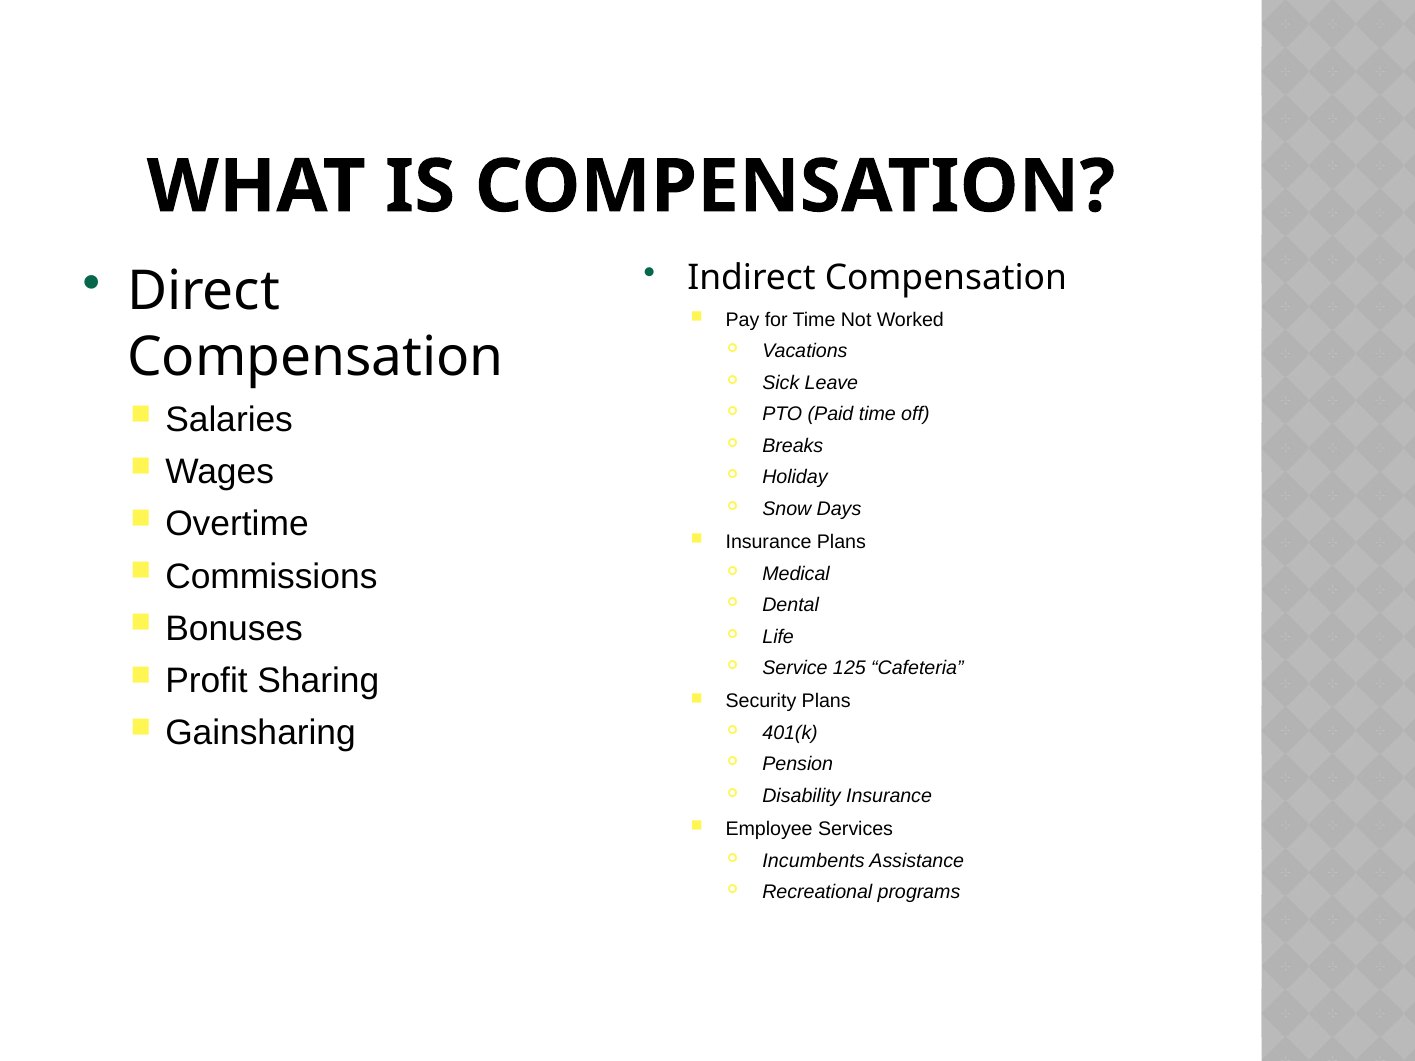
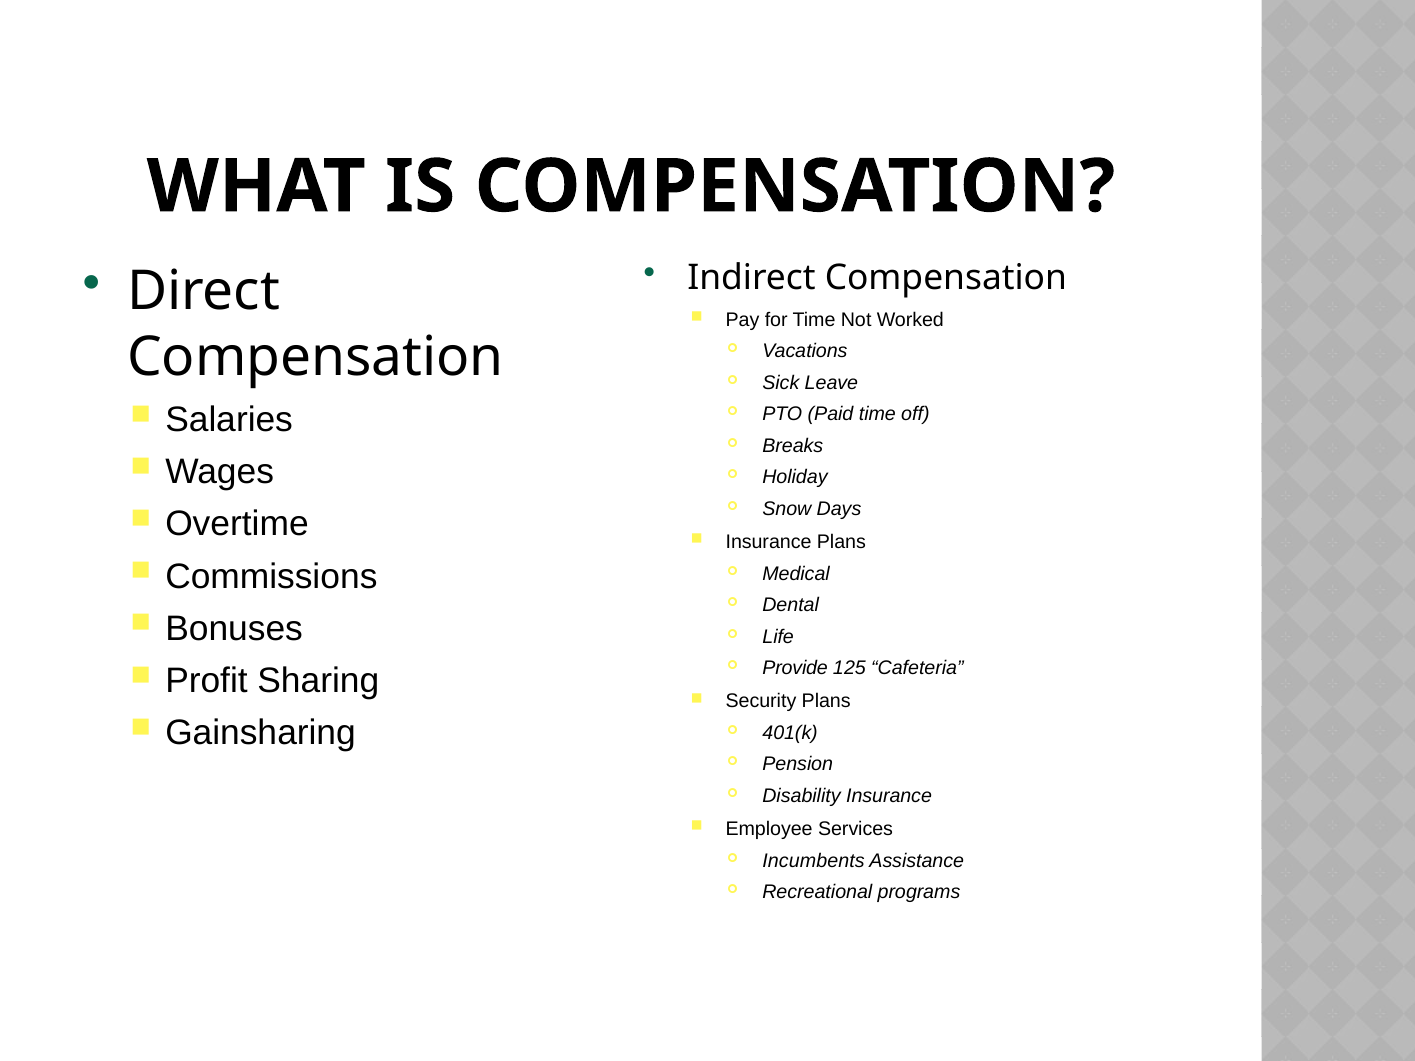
Service: Service -> Provide
